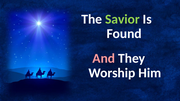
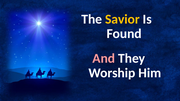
Savior colour: light green -> yellow
